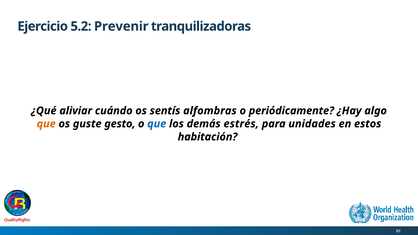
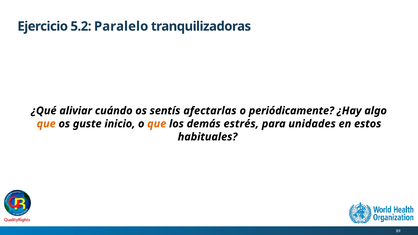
Prevenir: Prevenir -> Paralelo
alfombras: alfombras -> afectarlas
gesto: gesto -> inicio
que at (157, 124) colour: blue -> orange
habitación: habitación -> habituales
